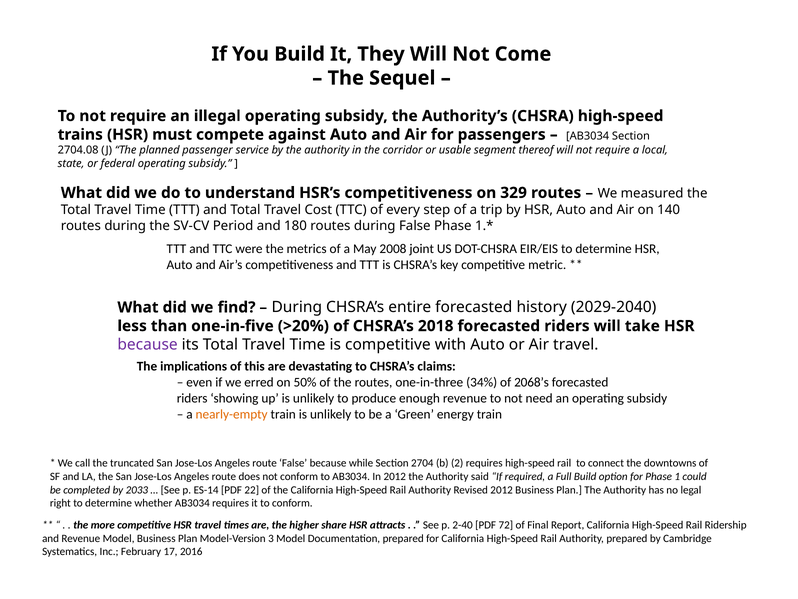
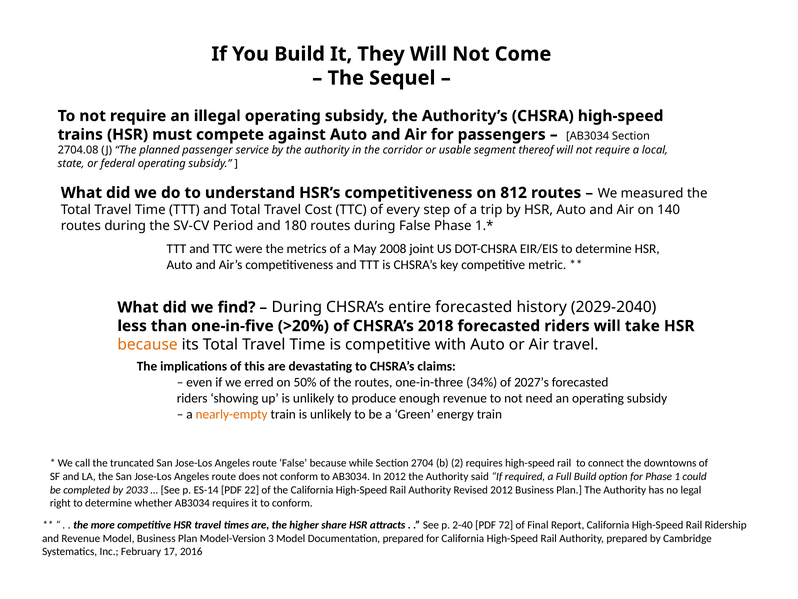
329: 329 -> 812
because at (148, 344) colour: purple -> orange
2068’s: 2068’s -> 2027’s
